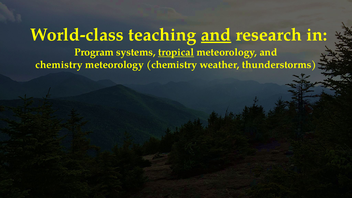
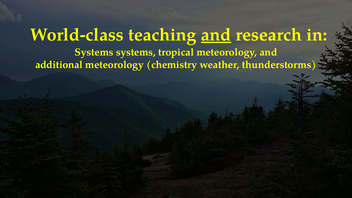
Program at (94, 52): Program -> Systems
tropical underline: present -> none
chemistry at (59, 65): chemistry -> additional
